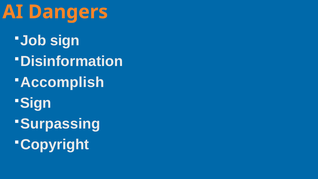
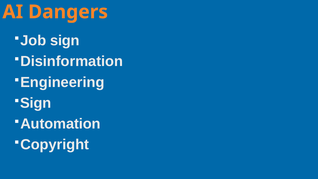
Accomplish: Accomplish -> Engineering
Surpassing: Surpassing -> Automation
